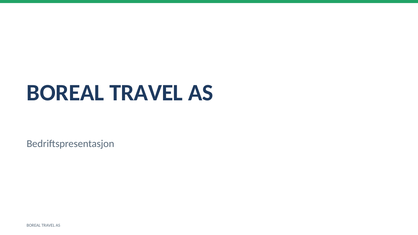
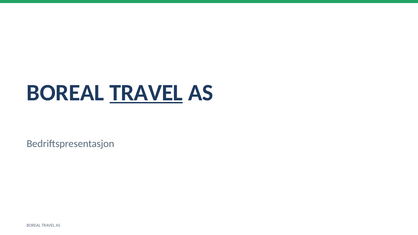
TRAVEL at (146, 93) underline: none -> present
